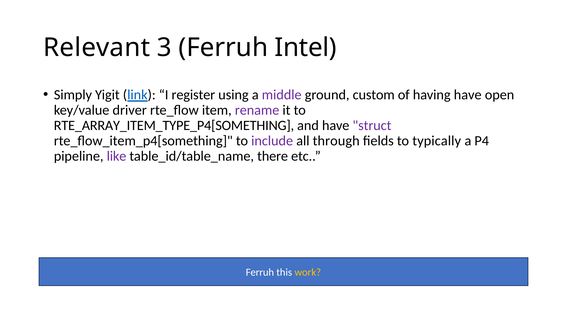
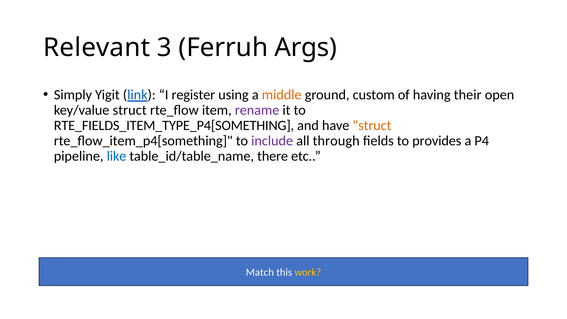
Intel: Intel -> Args
middle colour: purple -> orange
having have: have -> their
key/value driver: driver -> struct
RTE_ARRAY_ITEM_TYPE_P4[SOMETHING: RTE_ARRAY_ITEM_TYPE_P4[SOMETHING -> RTE_FIELDS_ITEM_TYPE_P4[SOMETHING
struct at (372, 125) colour: purple -> orange
typically: typically -> provides
like colour: purple -> blue
Ferruh at (260, 272): Ferruh -> Match
